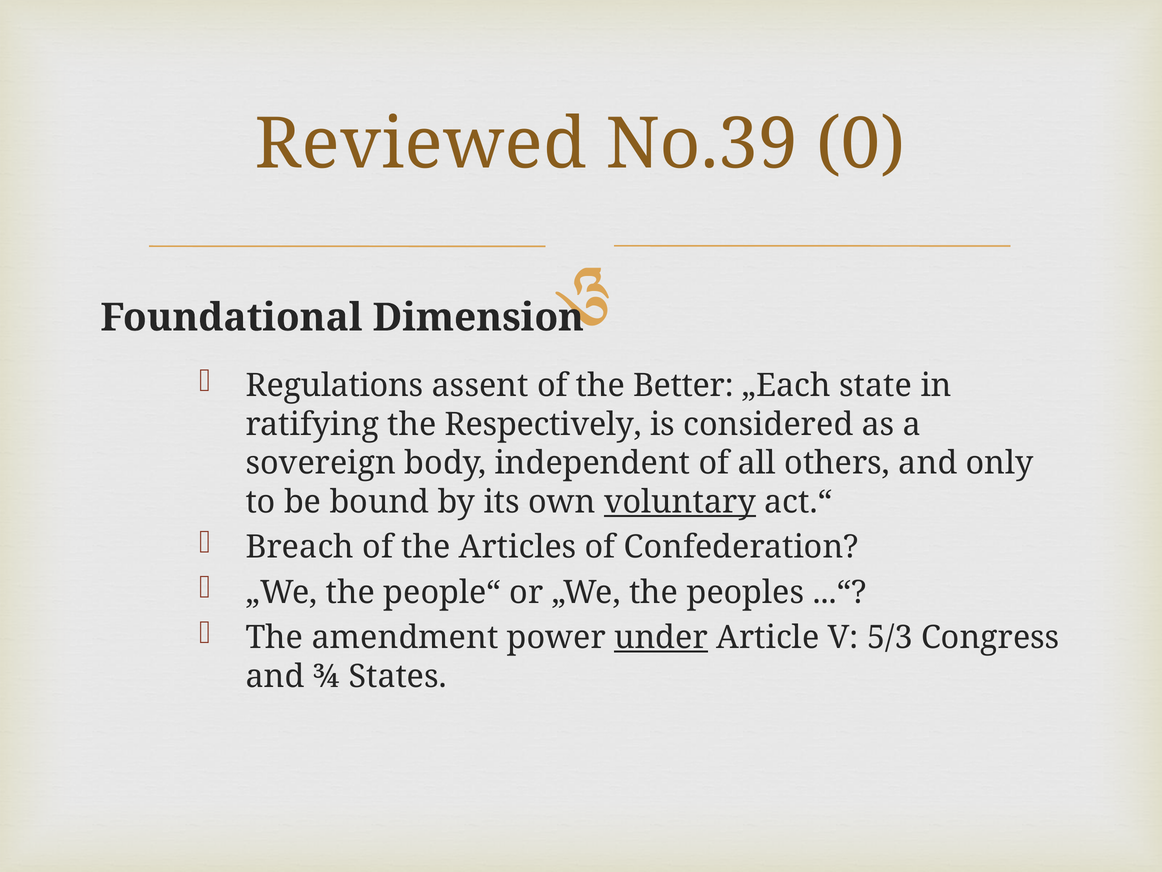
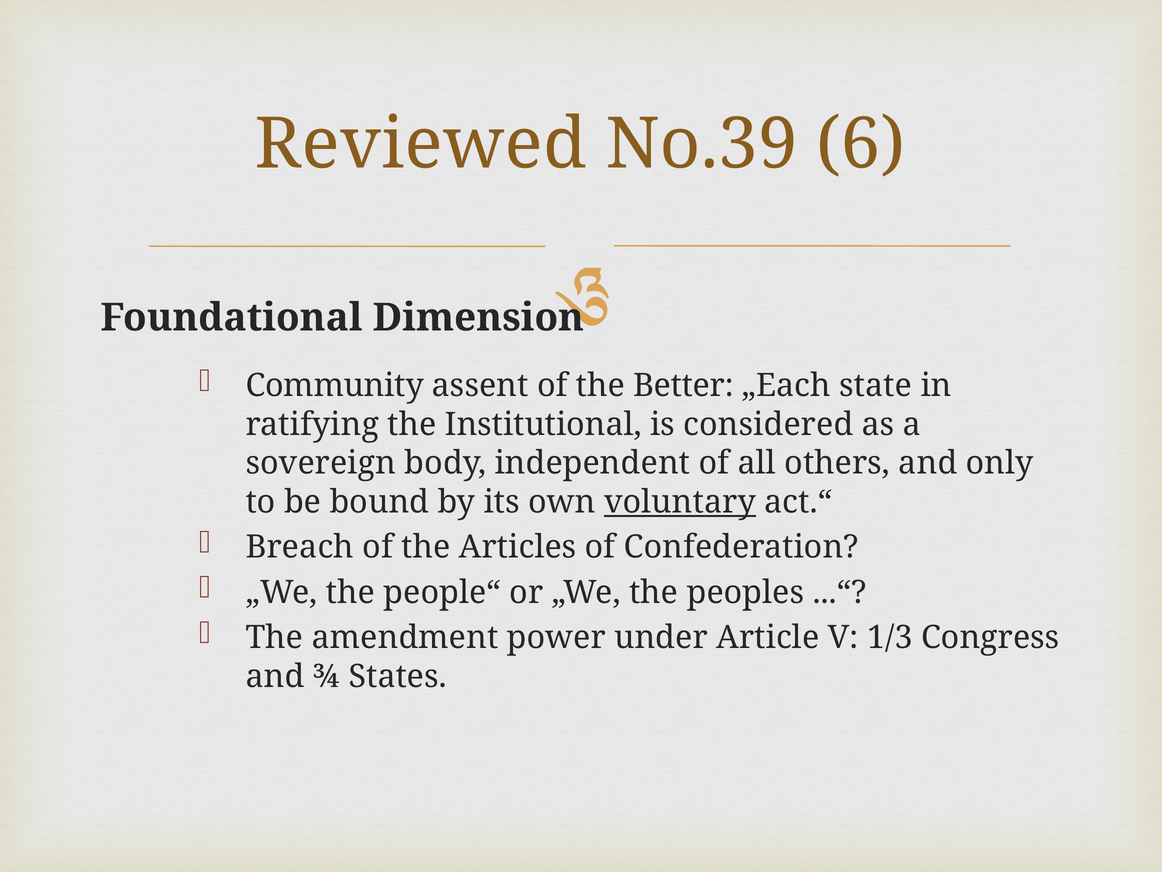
0: 0 -> 6
Regulations: Regulations -> Community
Respectively: Respectively -> Institutional
under underline: present -> none
5/3: 5/3 -> 1/3
